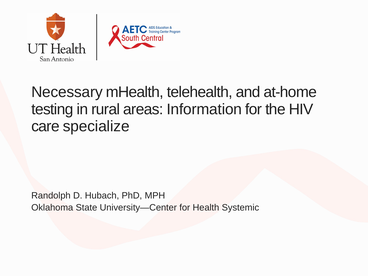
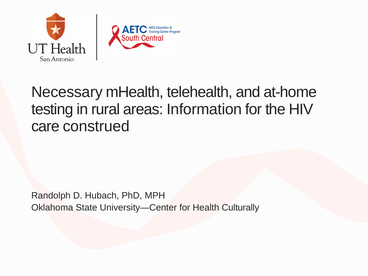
specialize: specialize -> construed
Systemic: Systemic -> Culturally
